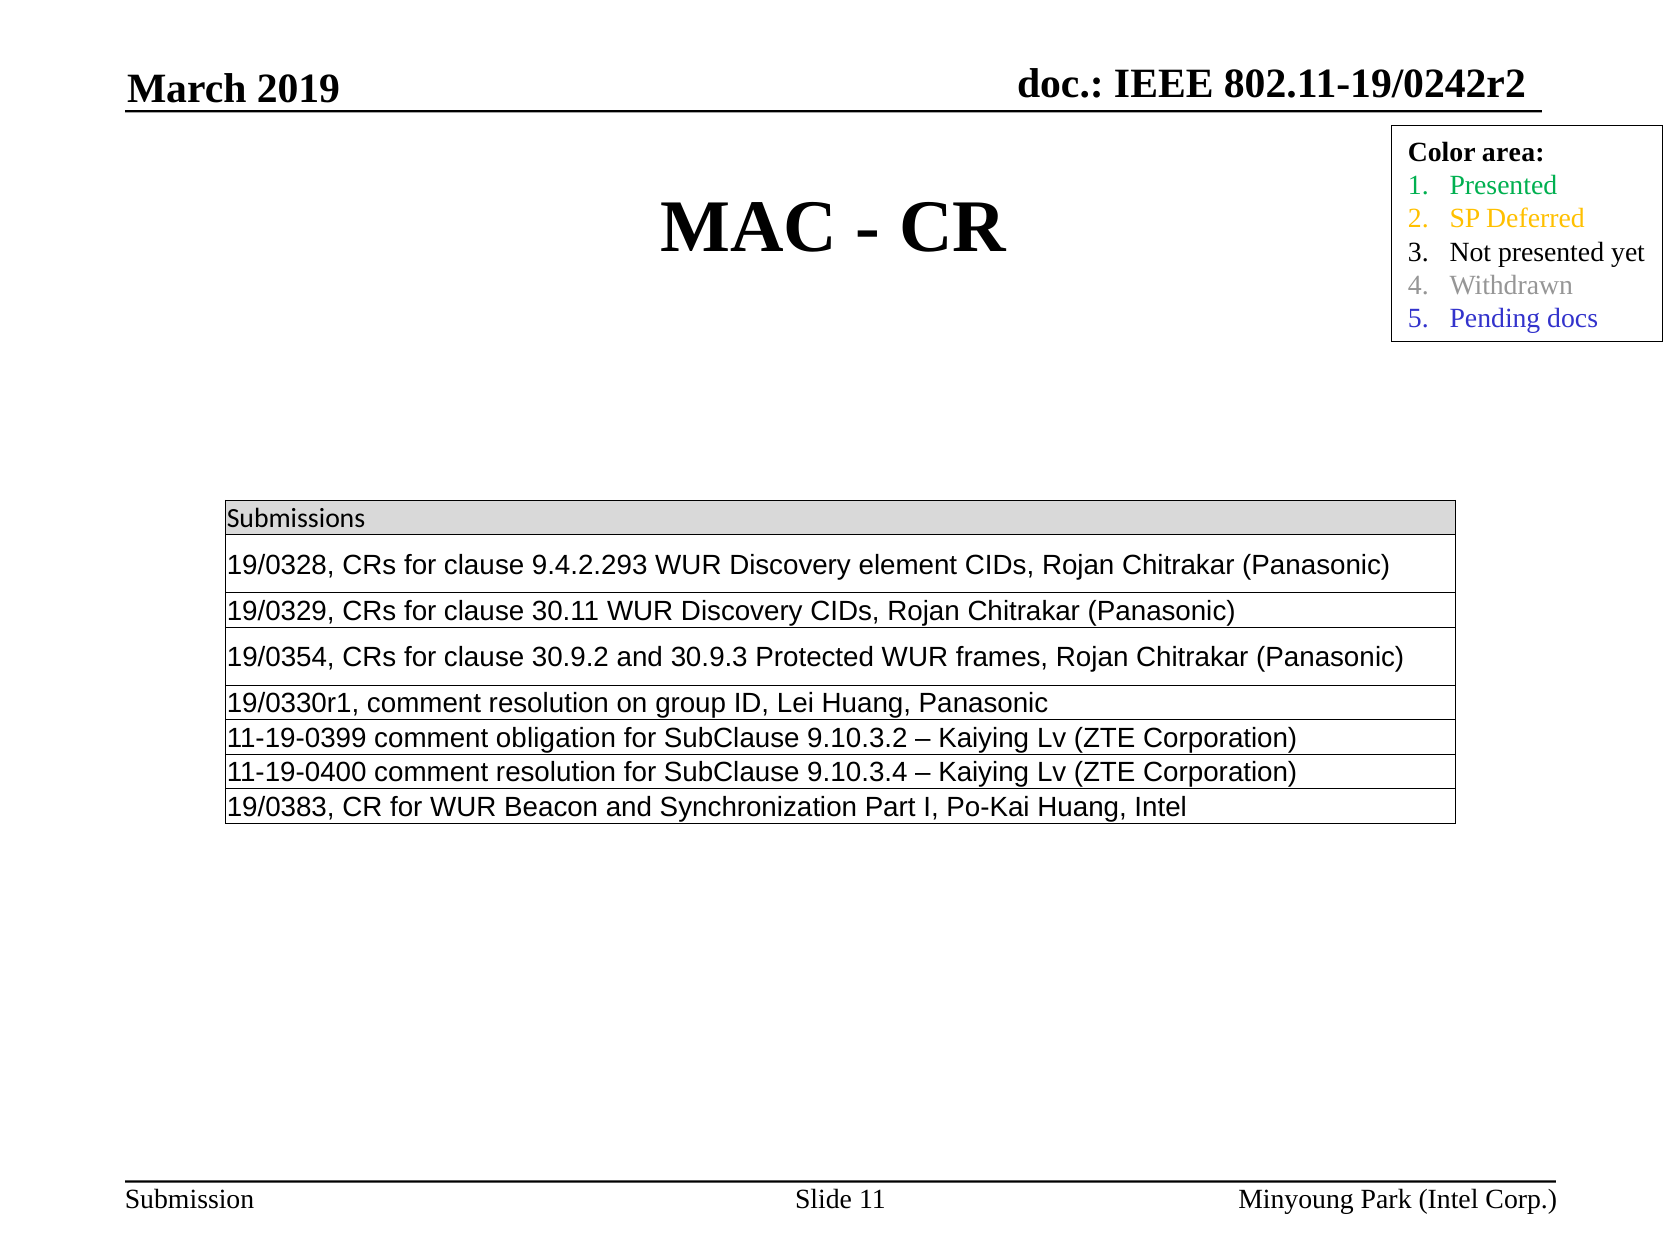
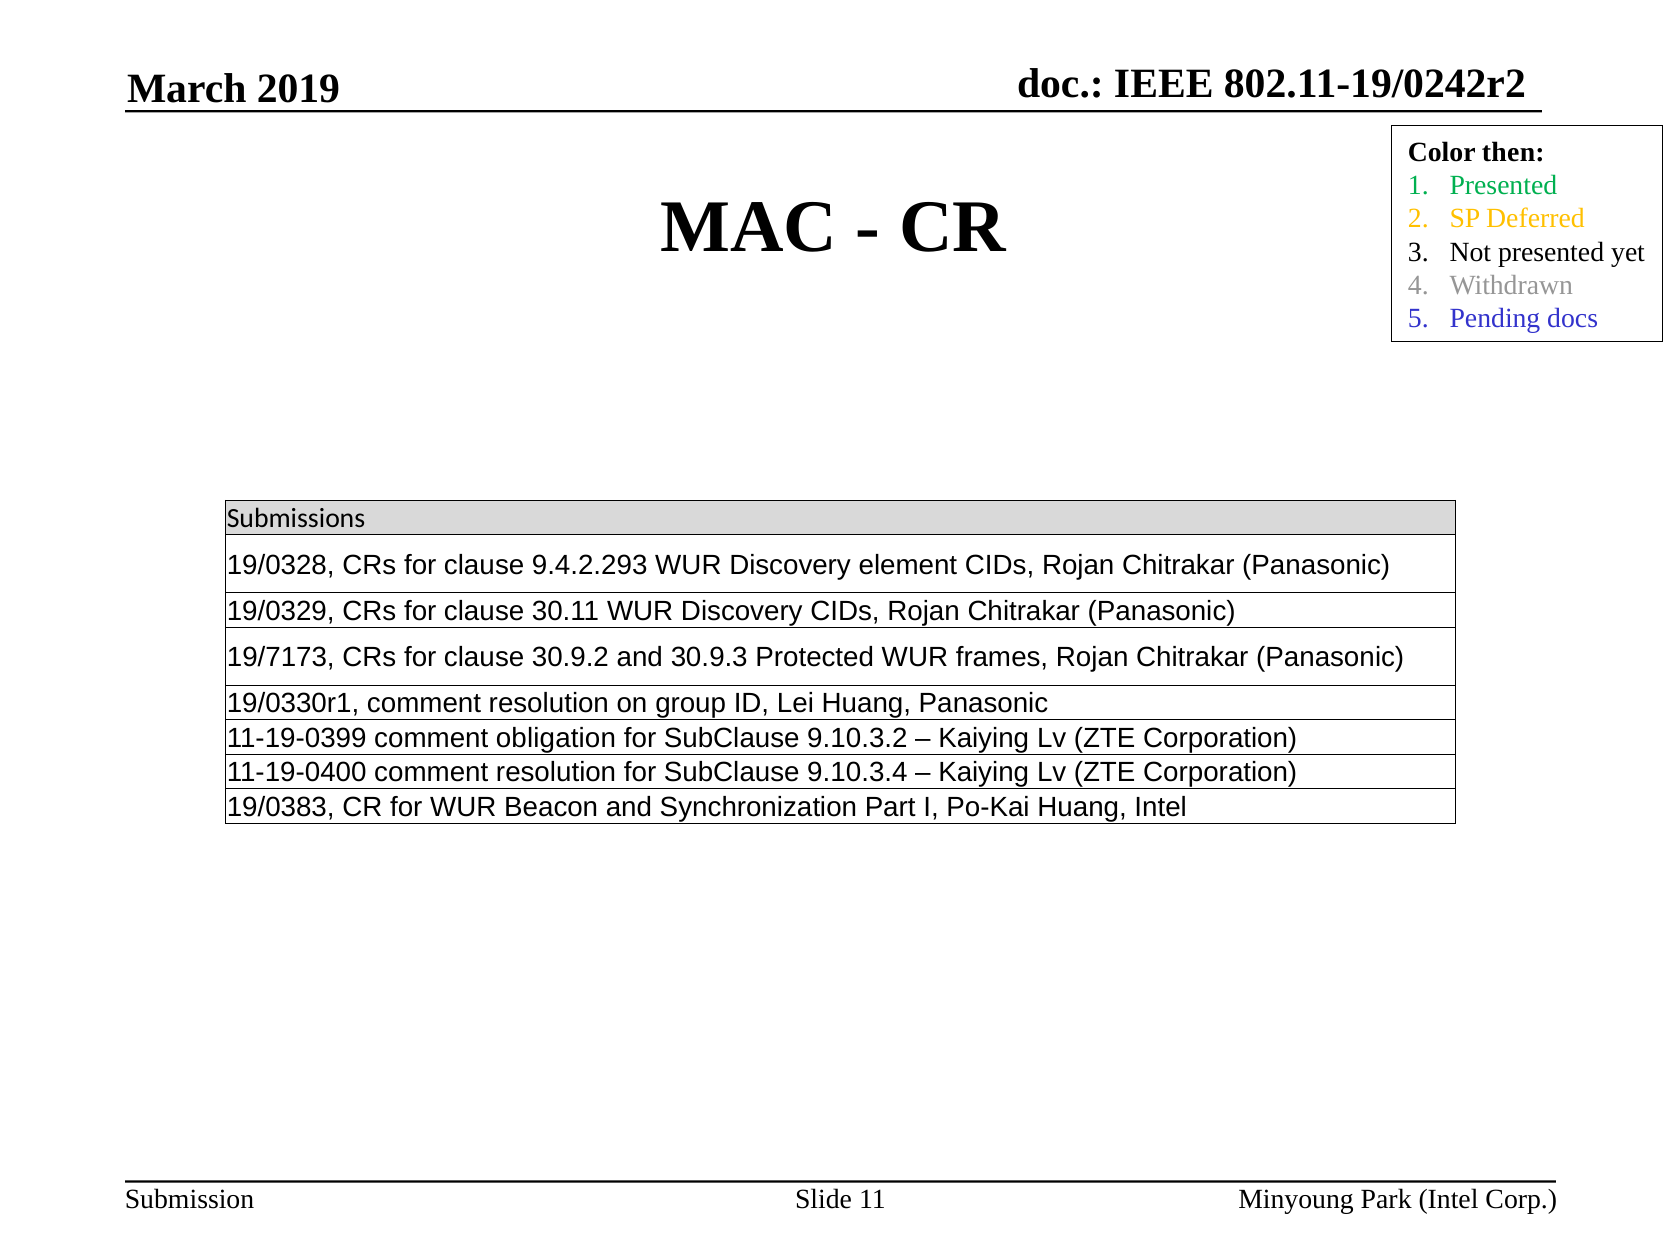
area: area -> then
19/0354: 19/0354 -> 19/7173
